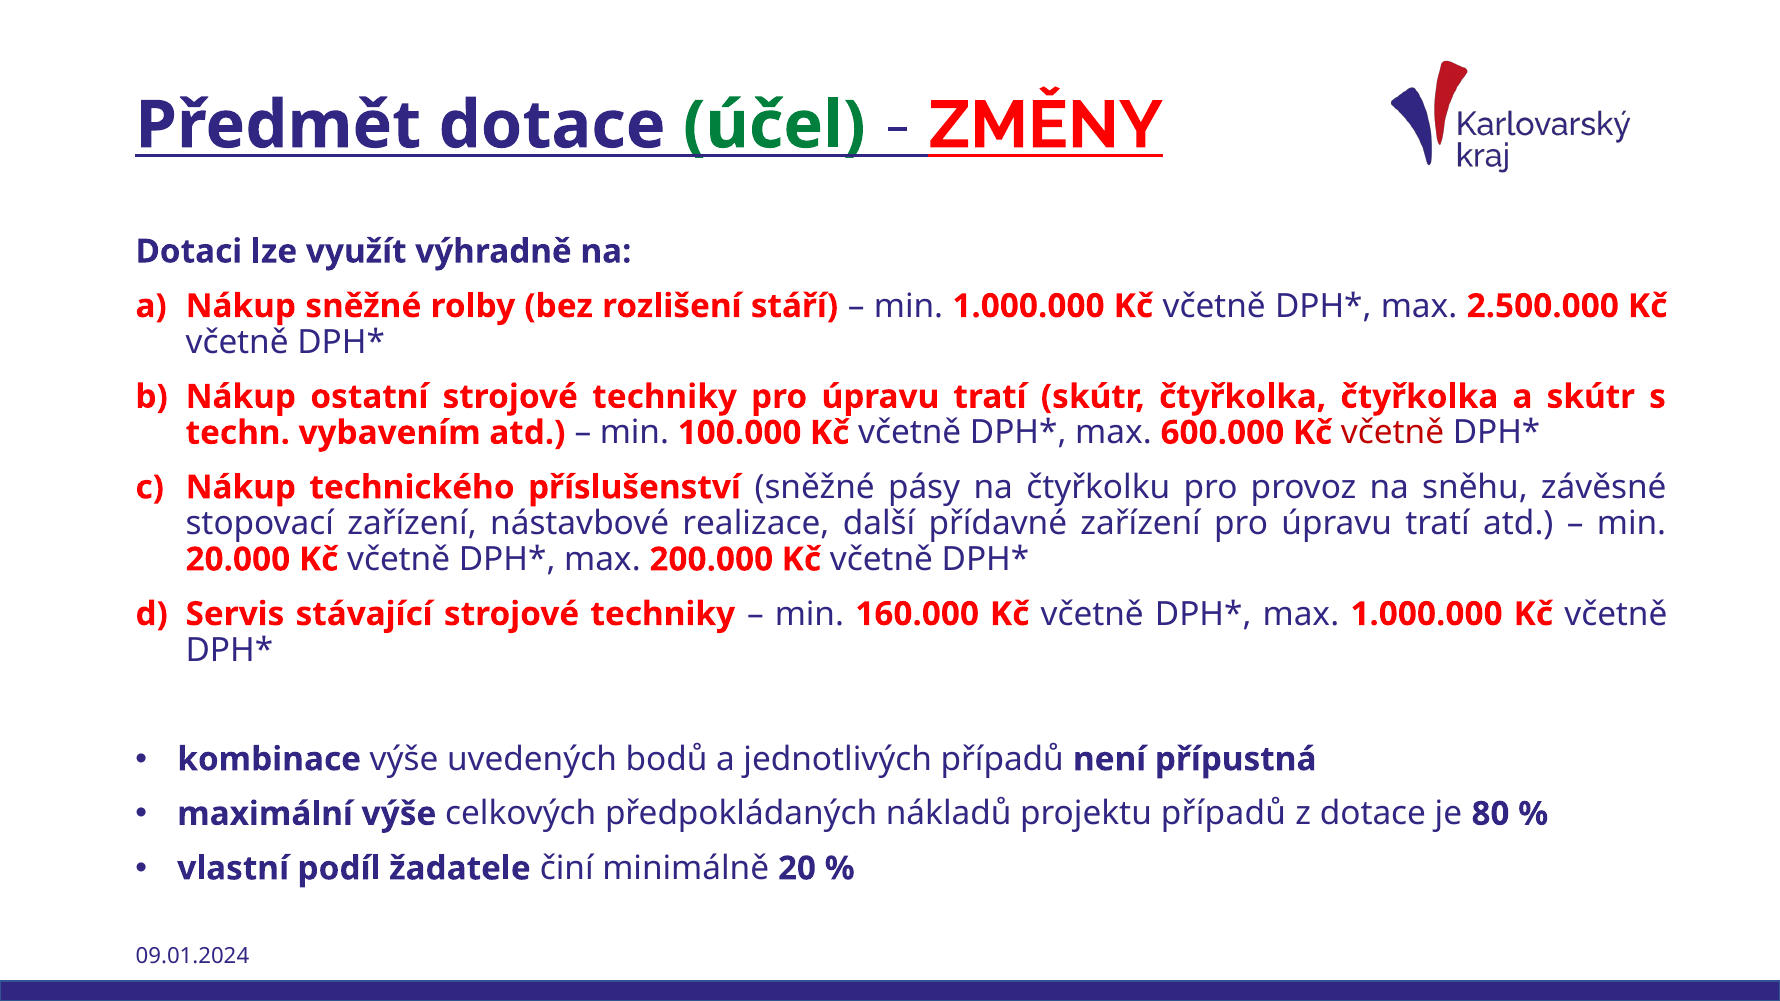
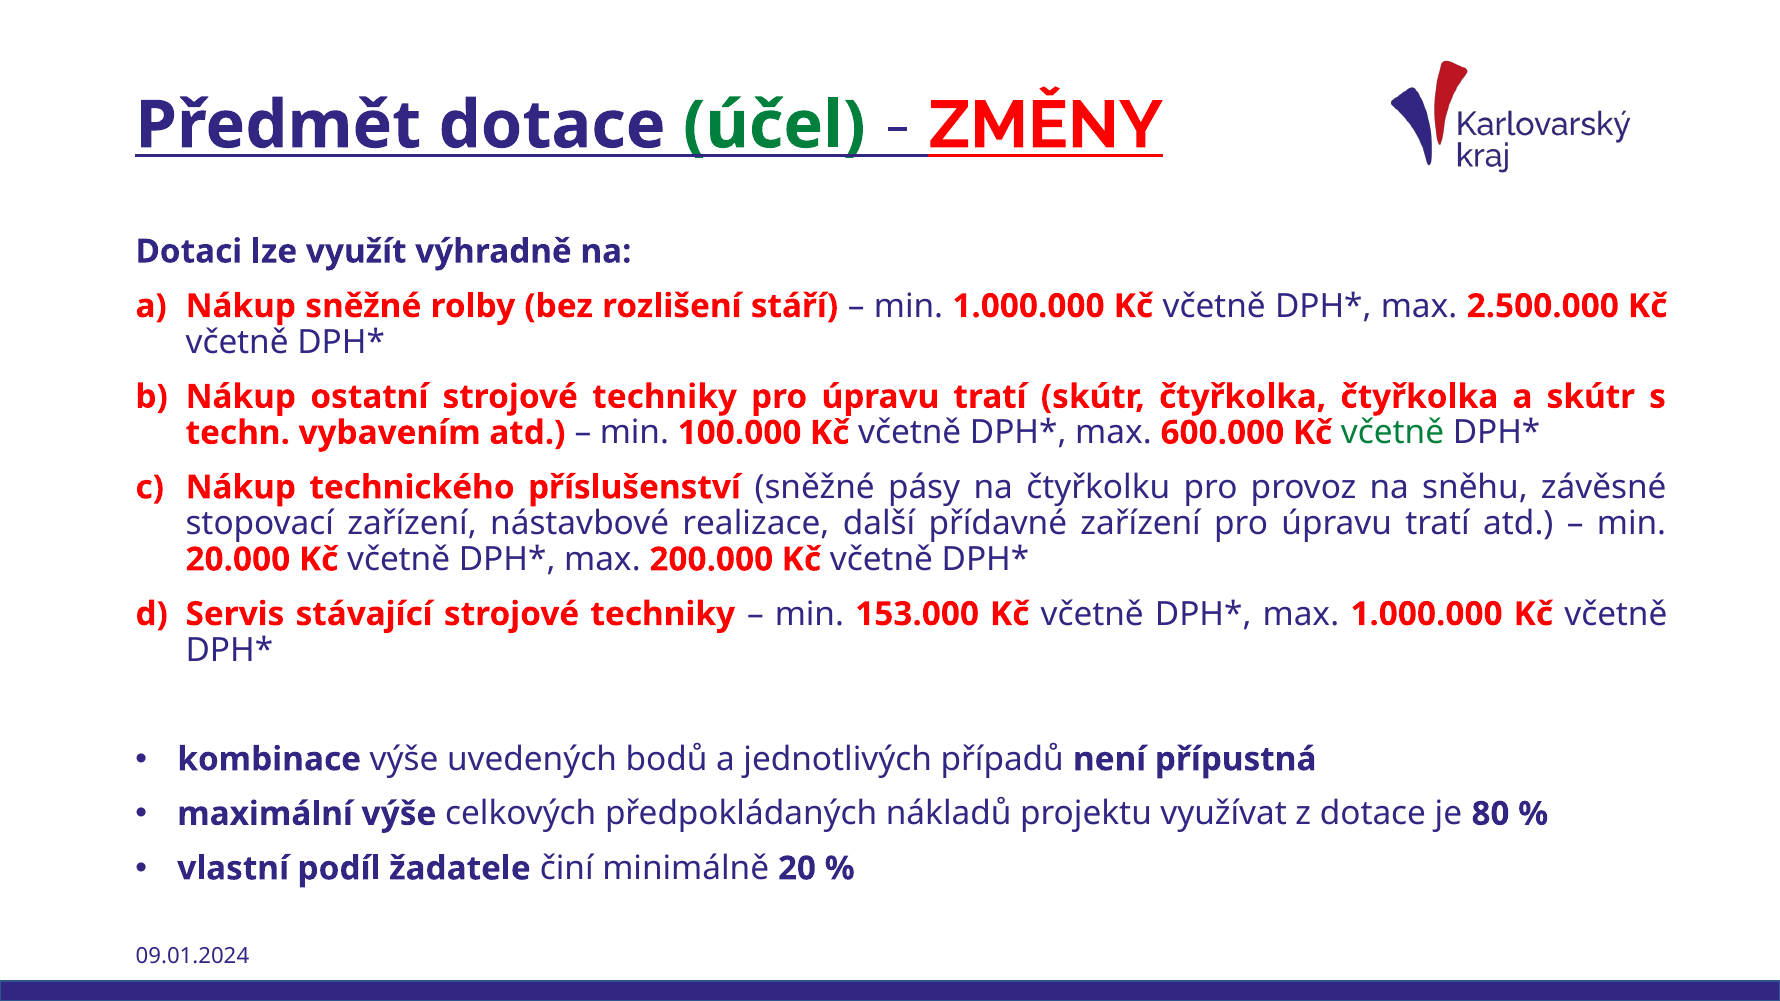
včetně at (1393, 433) colour: red -> green
160.000: 160.000 -> 153.000
projektu případů: případů -> využívat
